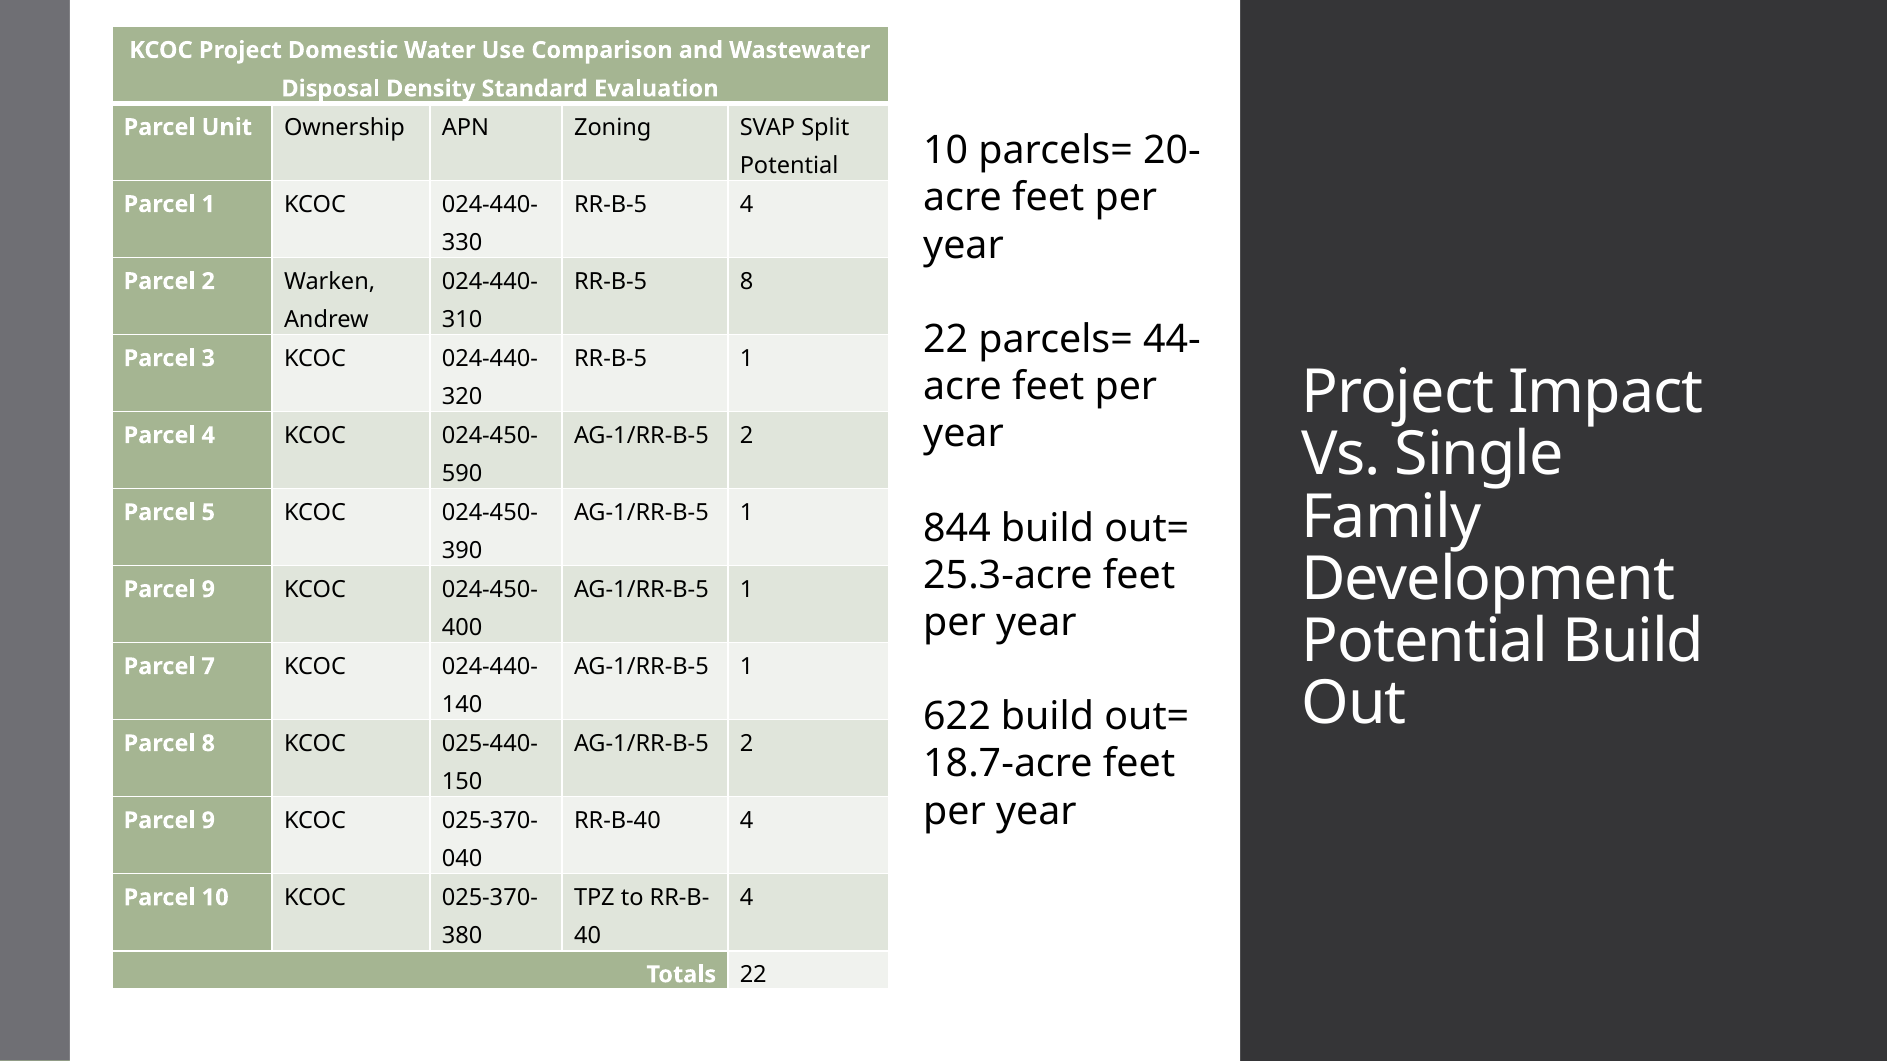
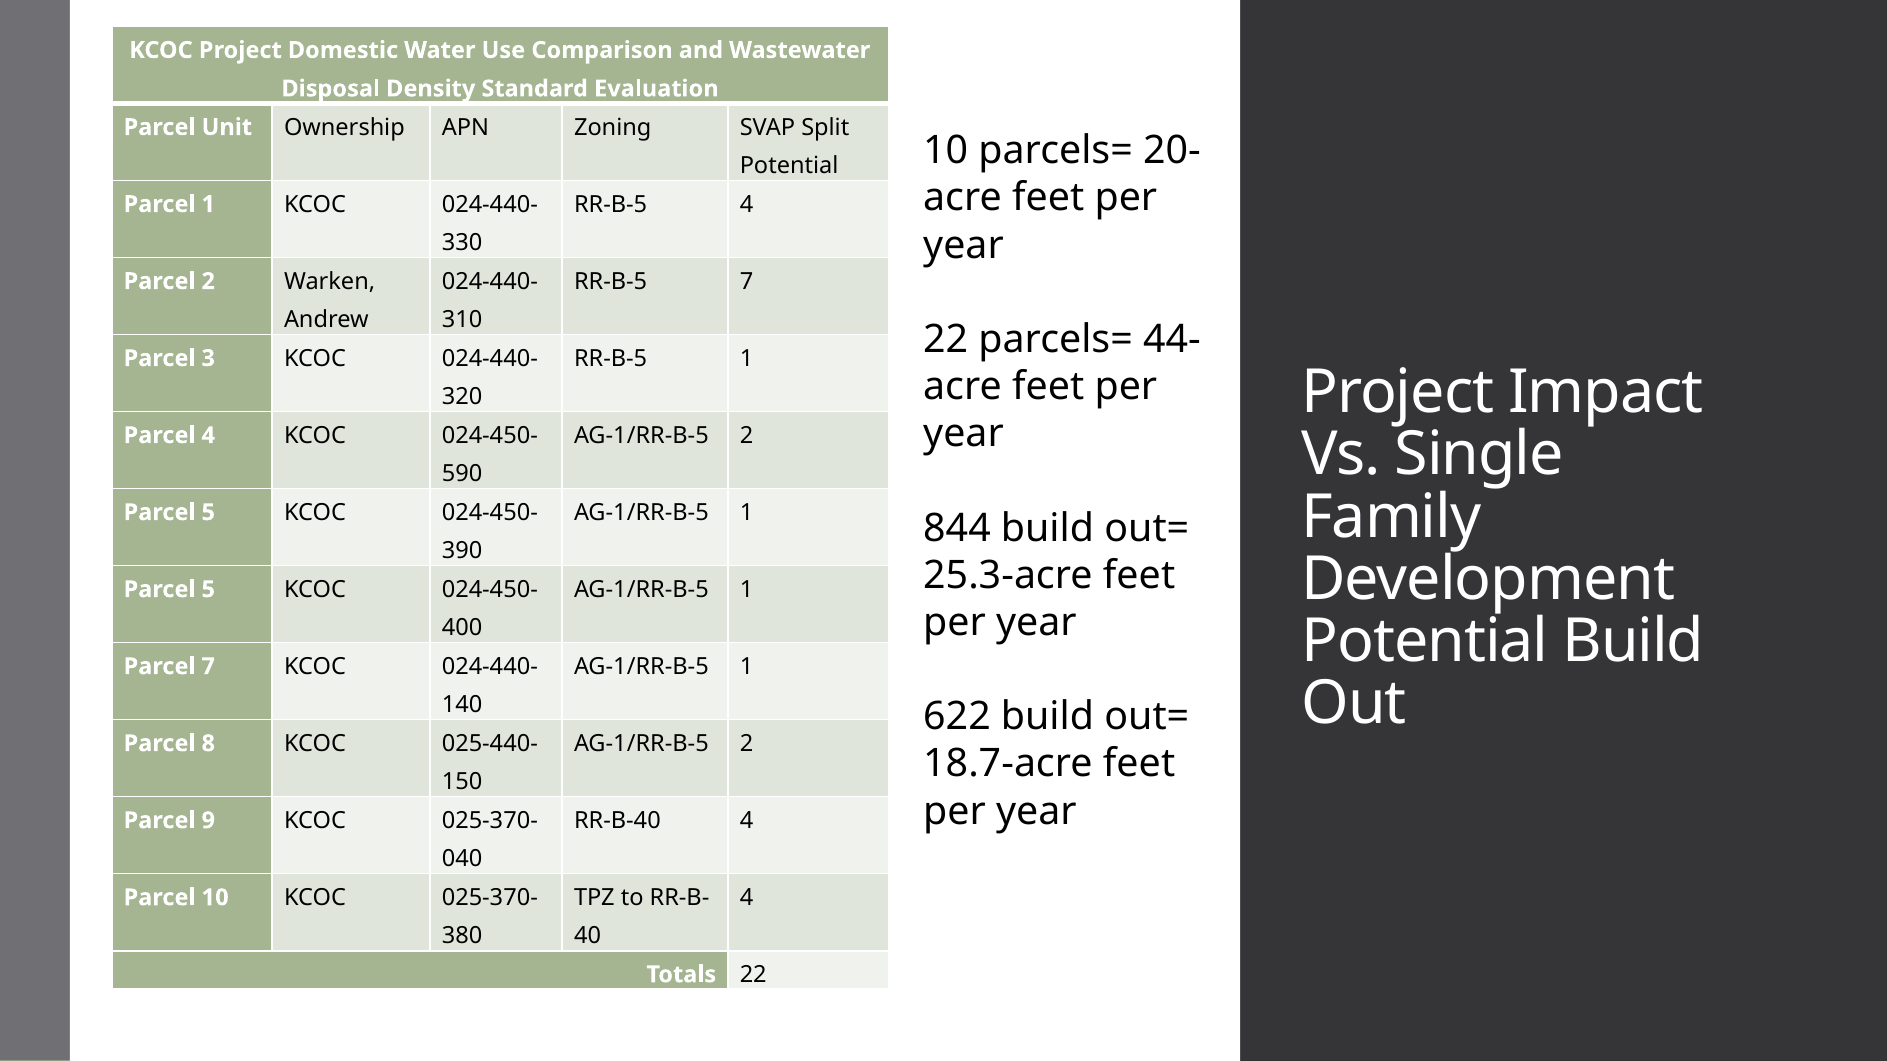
RR-B-5 8: 8 -> 7
9 at (208, 590): 9 -> 5
